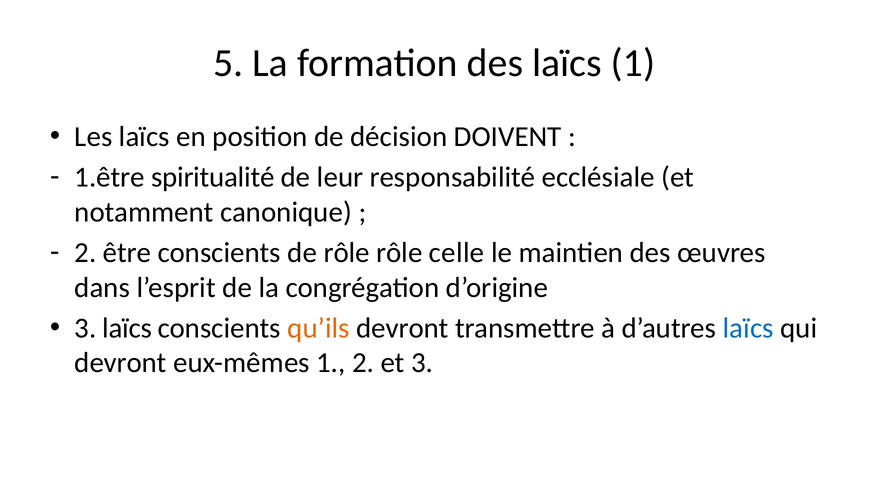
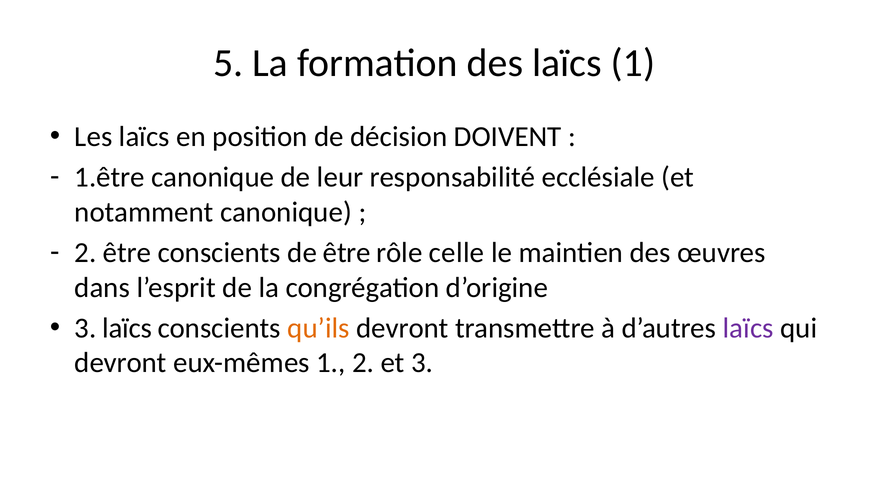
1.être spiritualité: spiritualité -> canonique
de rôle: rôle -> être
laïcs at (748, 328) colour: blue -> purple
